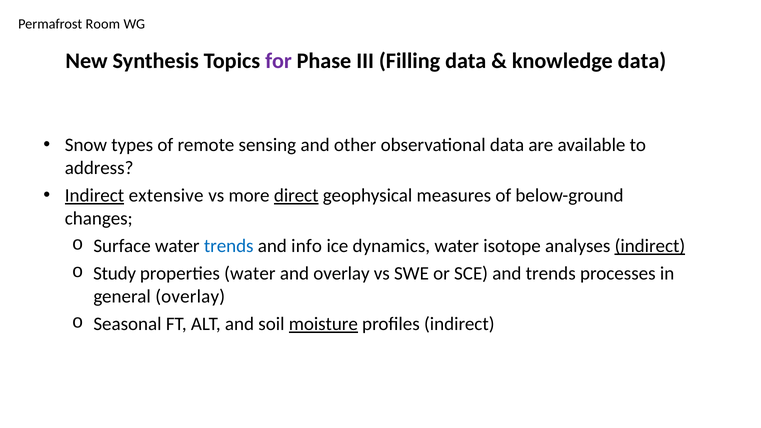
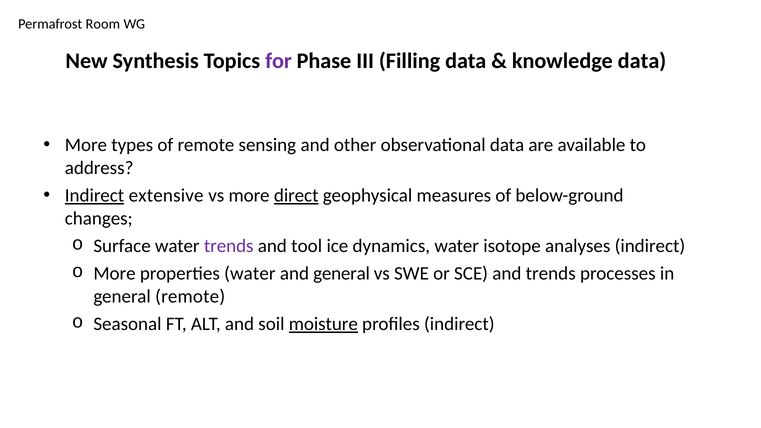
Snow at (86, 145): Snow -> More
trends at (229, 246) colour: blue -> purple
info: info -> tool
indirect at (650, 246) underline: present -> none
Study at (115, 274): Study -> More
and overlay: overlay -> general
general overlay: overlay -> remote
